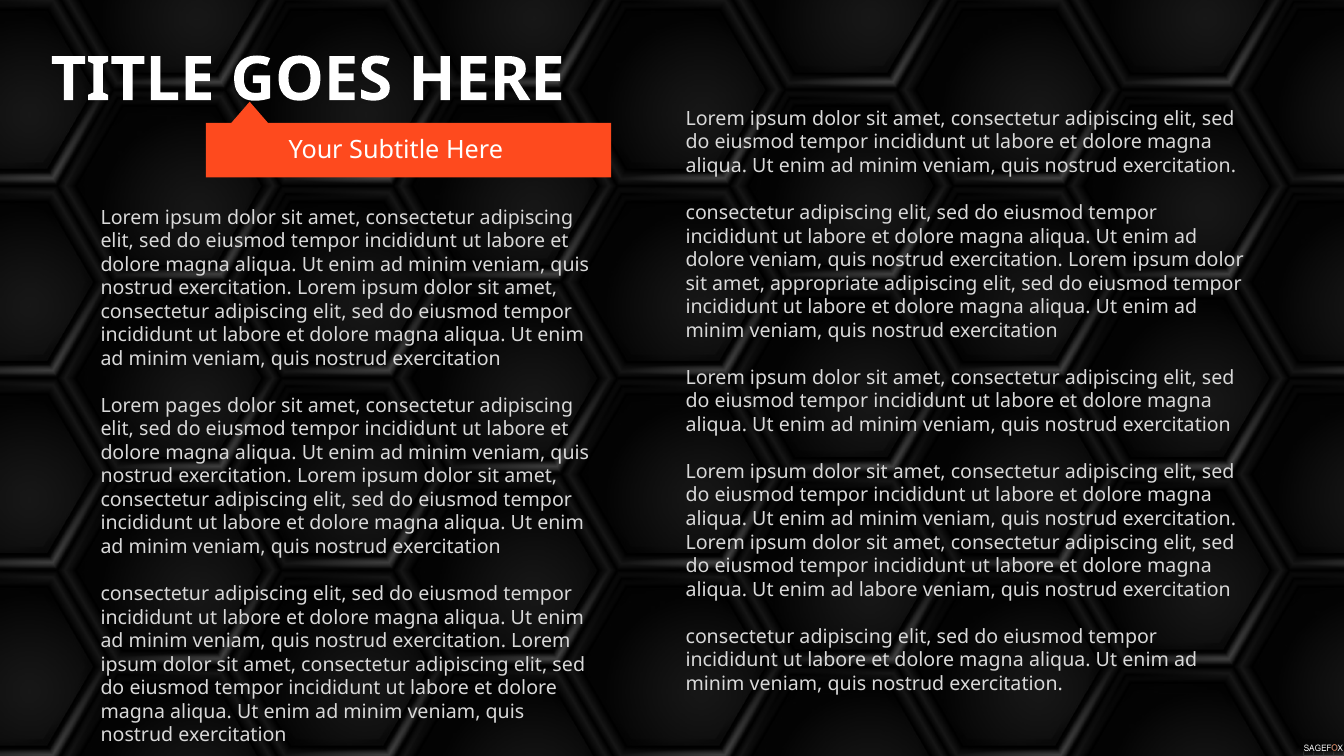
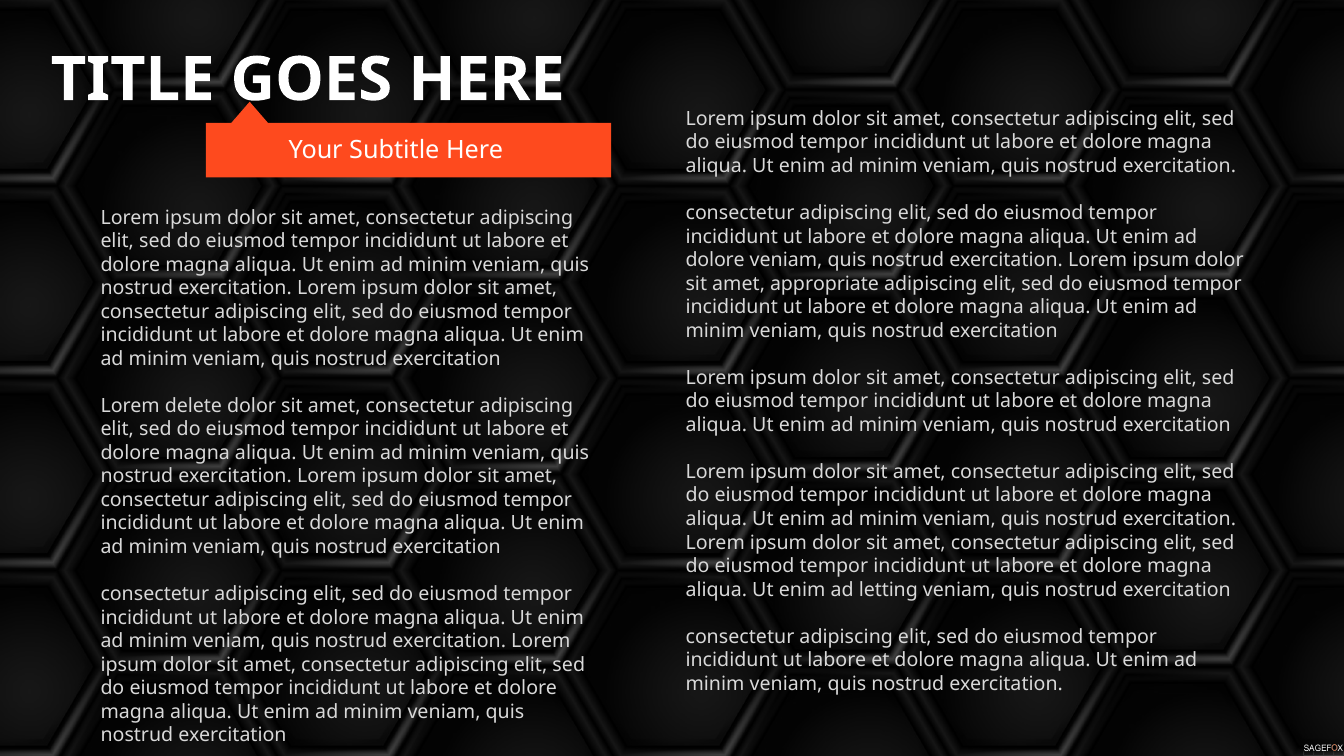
pages: pages -> delete
ad labore: labore -> letting
